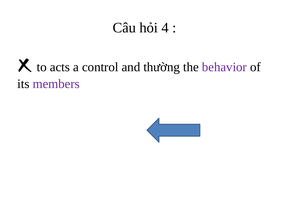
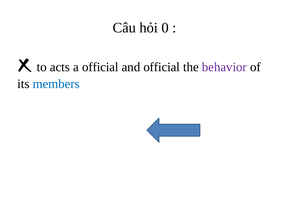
4: 4 -> 0
a control: control -> official
and thường: thường -> official
members colour: purple -> blue
